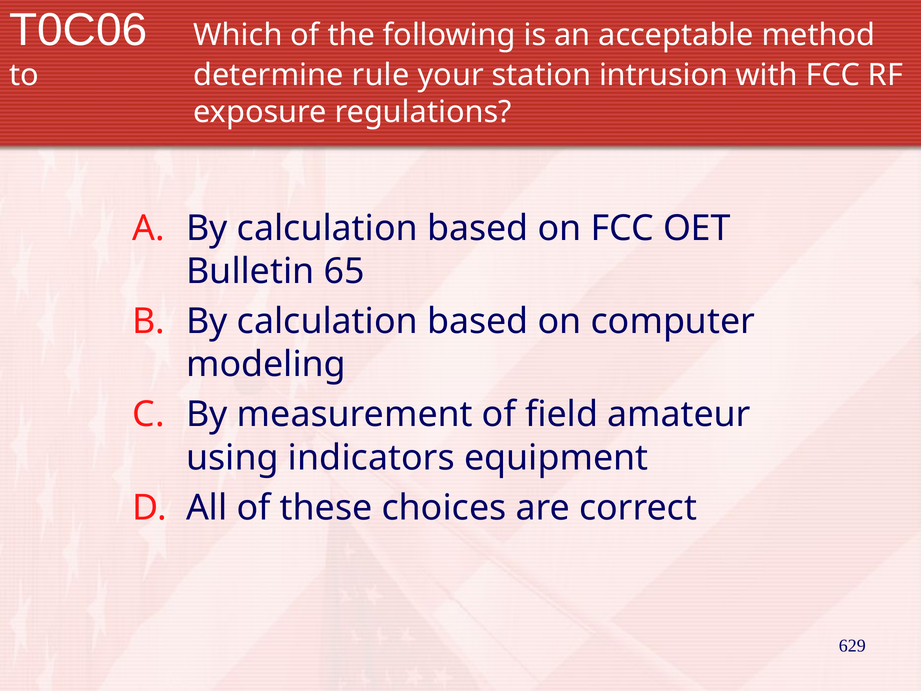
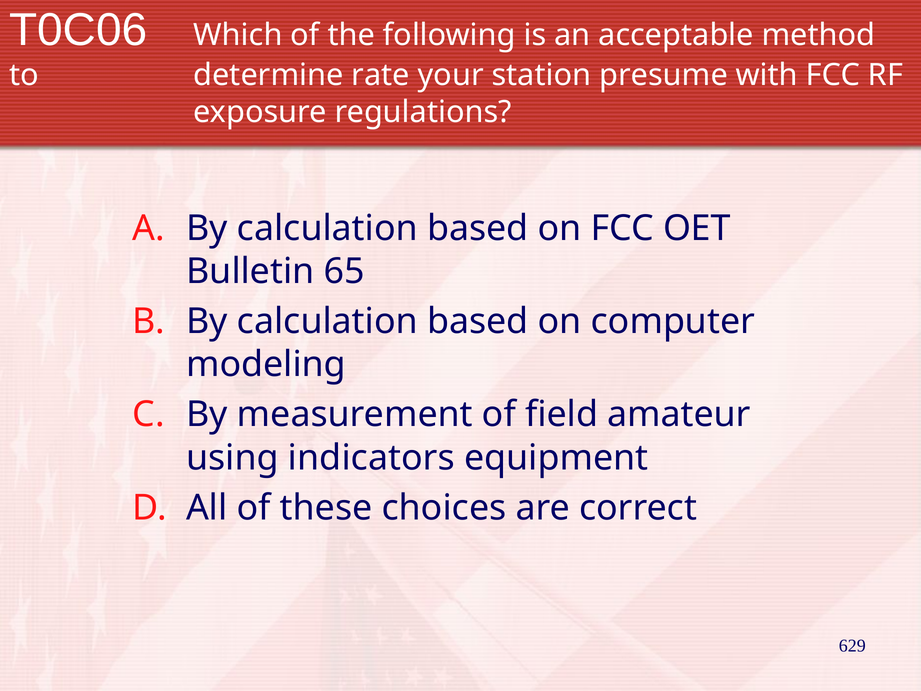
rule: rule -> rate
intrusion: intrusion -> presume
